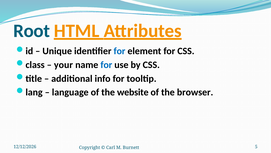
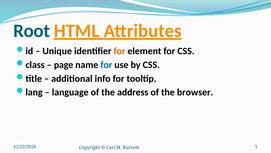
for at (120, 51) colour: blue -> orange
your: your -> page
website: website -> address
